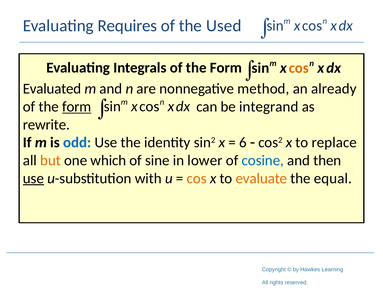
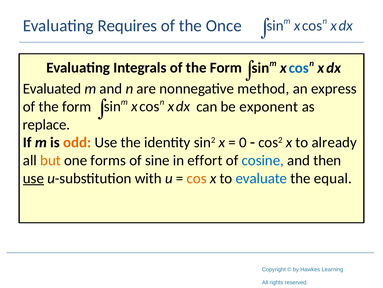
Used: Used -> Once
cos at (299, 68) colour: orange -> blue
already: already -> express
form at (77, 106) underline: present -> none
integrand: integrand -> exponent
rewrite: rewrite -> replace
odd colour: blue -> orange
6: 6 -> 0
replace: replace -> already
which: which -> forms
lower: lower -> effort
evaluate colour: orange -> blue
